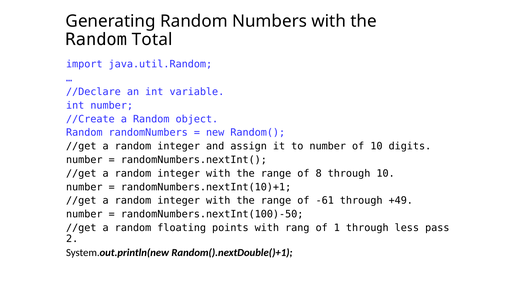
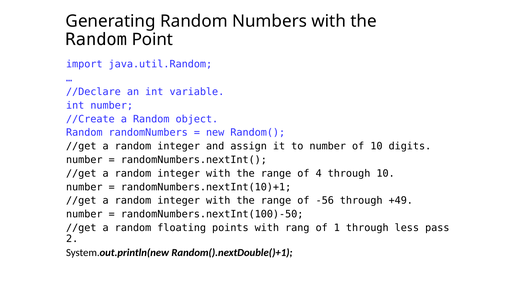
Total: Total -> Point
8: 8 -> 4
-61: -61 -> -56
